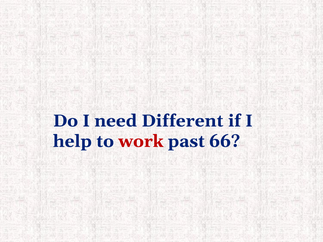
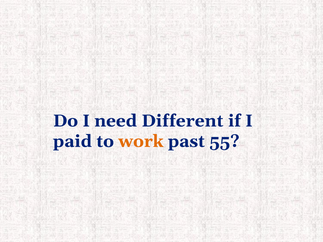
help: help -> paid
work colour: red -> orange
66: 66 -> 55
